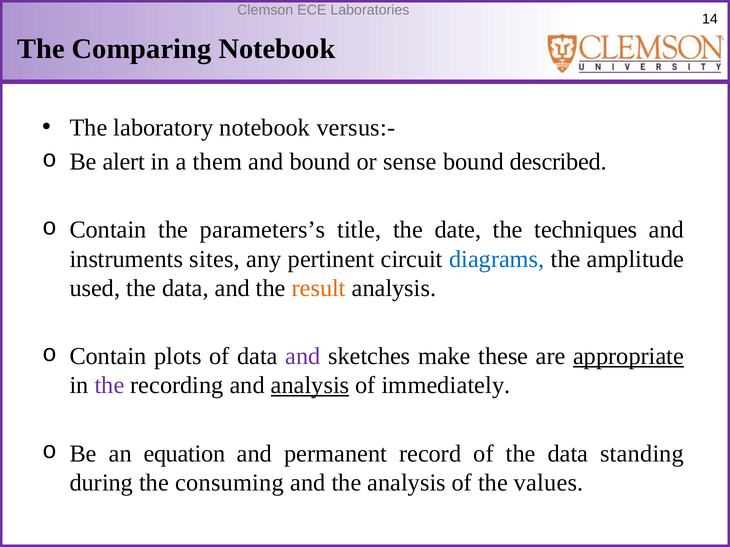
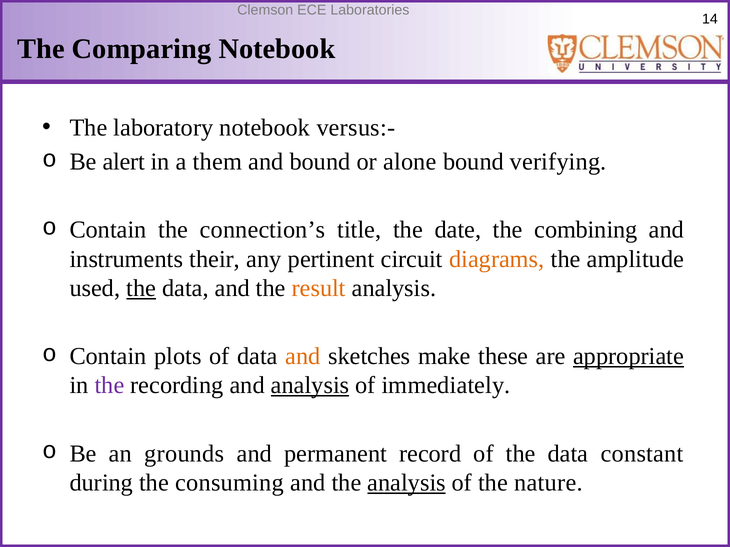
sense: sense -> alone
described: described -> verifying
parameters’s: parameters’s -> connection’s
techniques: techniques -> combining
sites: sites -> their
diagrams colour: blue -> orange
the at (141, 289) underline: none -> present
and at (303, 357) colour: purple -> orange
equation: equation -> grounds
standing: standing -> constant
analysis at (407, 483) underline: none -> present
values: values -> nature
